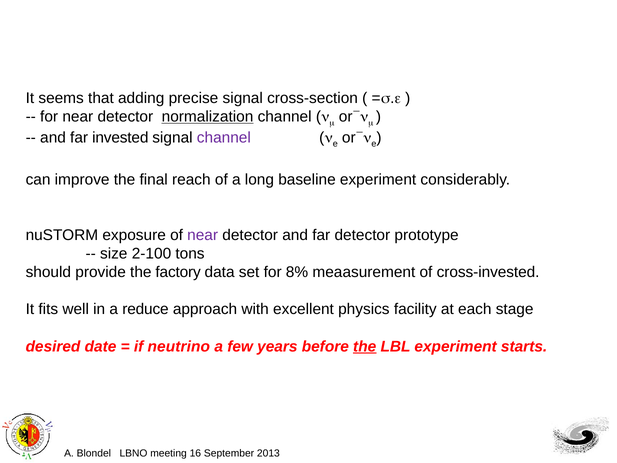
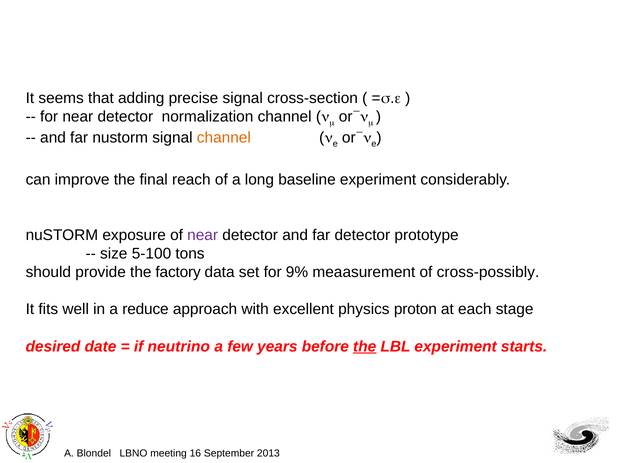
normalization underline: present -> none
far invested: invested -> nustorm
channel at (224, 138) colour: purple -> orange
2-100: 2-100 -> 5-100
8%: 8% -> 9%
cross-invested: cross-invested -> cross-possibly
facility: facility -> proton
